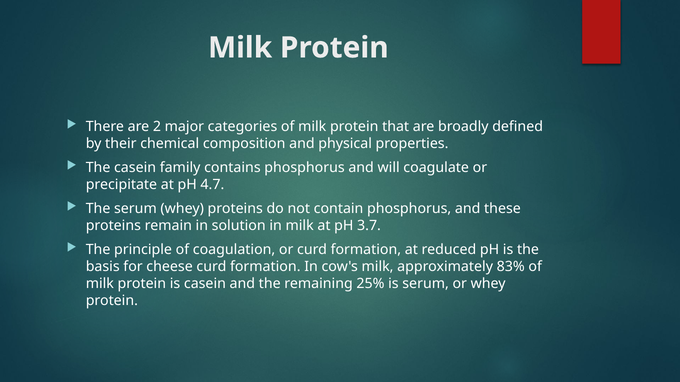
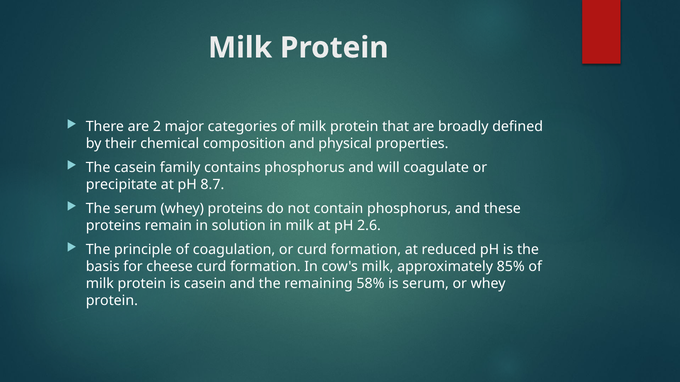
4.7: 4.7 -> 8.7
3.7: 3.7 -> 2.6
83%: 83% -> 85%
25%: 25% -> 58%
